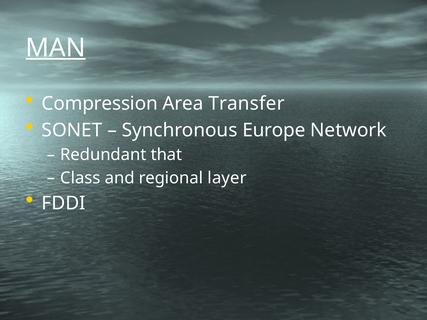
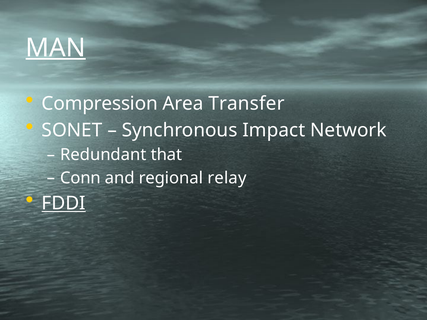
Europe: Europe -> Impact
Class: Class -> Conn
layer: layer -> relay
FDDI underline: none -> present
